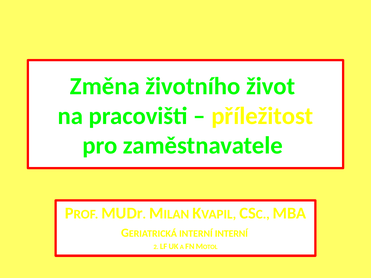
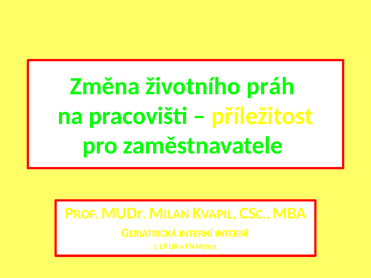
život: život -> práh
